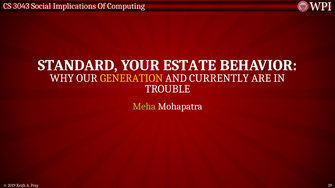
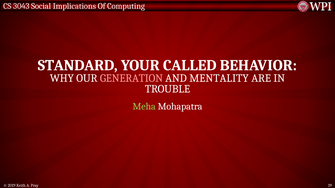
ESTATE: ESTATE -> CALLED
GENERATION colour: yellow -> pink
CURRENTLY: CURRENTLY -> MENTALITY
